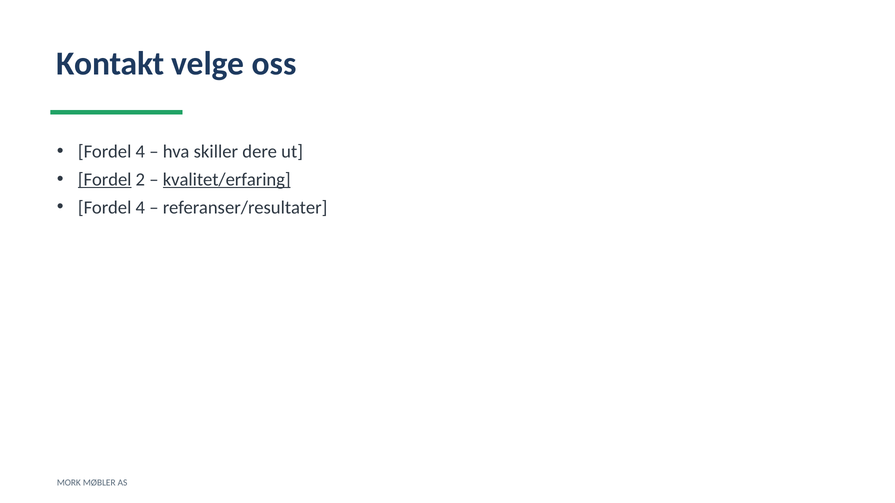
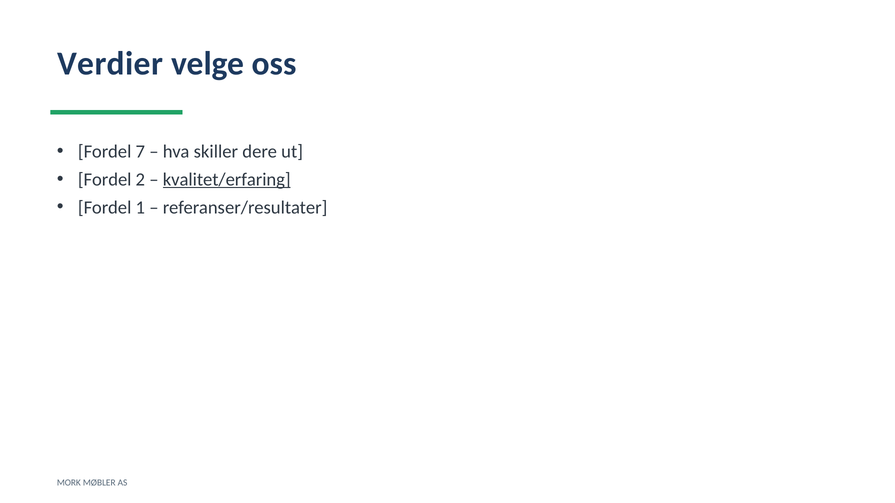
Kontakt: Kontakt -> Verdier
4 at (140, 152): 4 -> 7
Fordel at (105, 180) underline: present -> none
4 at (140, 208): 4 -> 1
